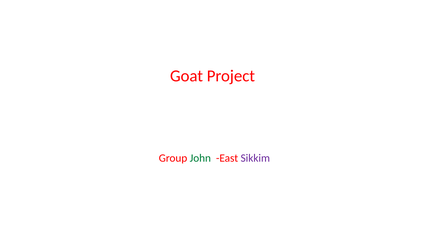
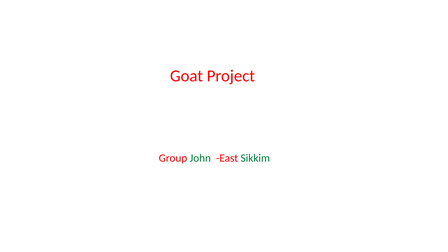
Sikkim colour: purple -> green
